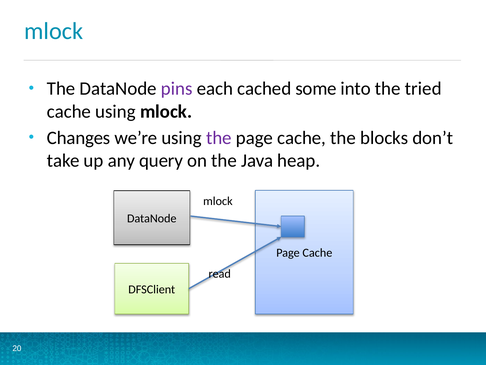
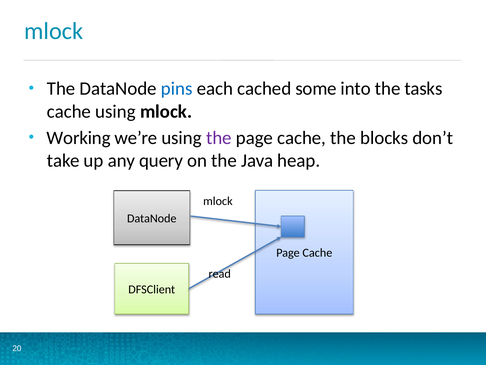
pins colour: purple -> blue
tried: tried -> tasks
Changes: Changes -> Working
